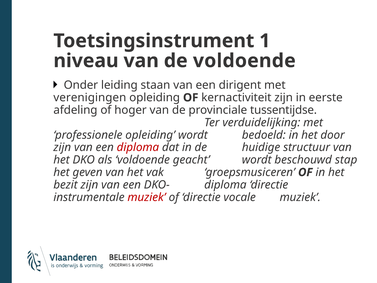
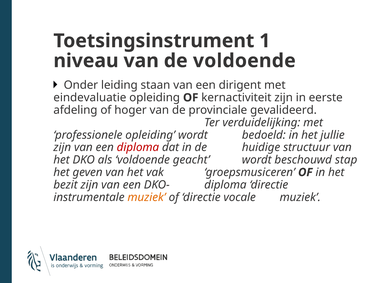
verenigingen: verenigingen -> eindevaluatie
tussentijdse: tussentijdse -> gevalideerd
door: door -> jullie
muziek at (147, 197) colour: red -> orange
